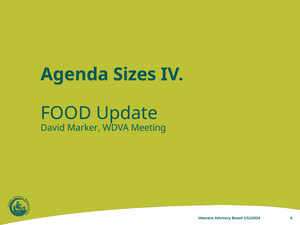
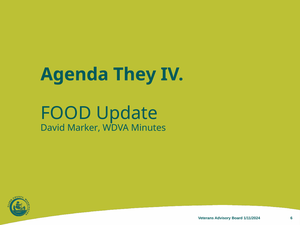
Sizes: Sizes -> They
Meeting: Meeting -> Minutes
